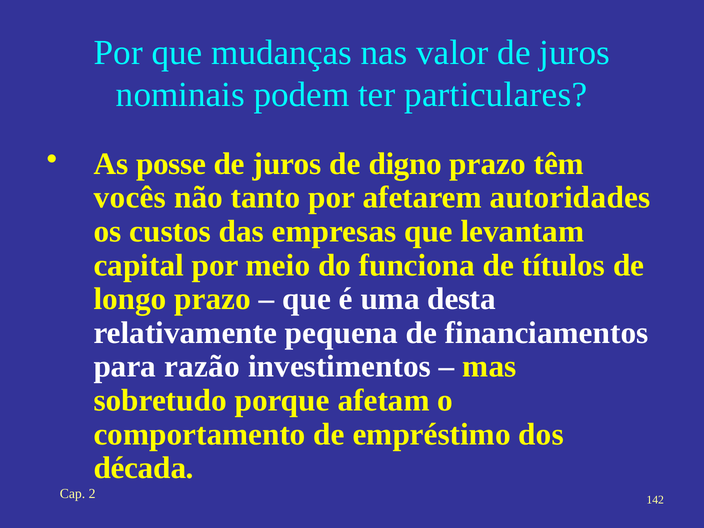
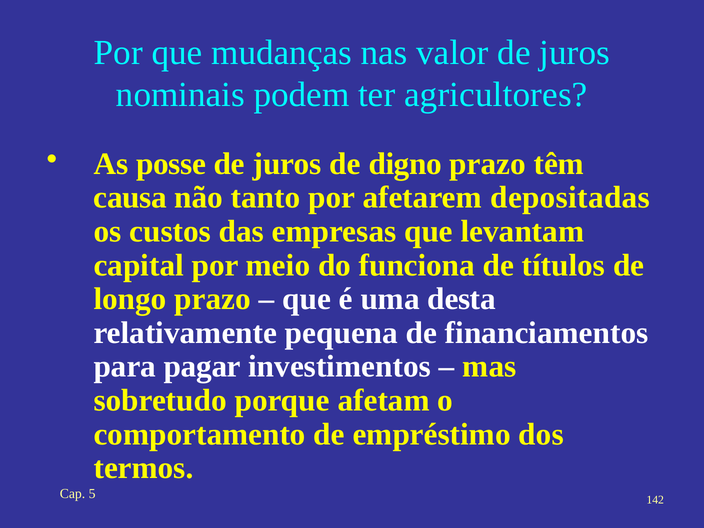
particulares: particulares -> agricultores
vocês: vocês -> causa
autoridades: autoridades -> depositadas
razão: razão -> pagar
década: década -> termos
2: 2 -> 5
